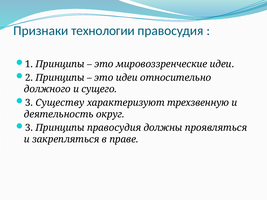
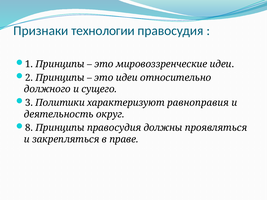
Существу: Существу -> Политики
трехзвенную: трехзвенную -> равноправия
3 at (29, 128): 3 -> 8
